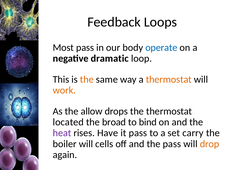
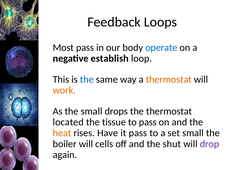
dramatic: dramatic -> establish
the at (87, 79) colour: orange -> blue
the allow: allow -> small
broad: broad -> tissue
to bind: bind -> pass
heat colour: purple -> orange
set carry: carry -> small
the pass: pass -> shut
drop colour: orange -> purple
